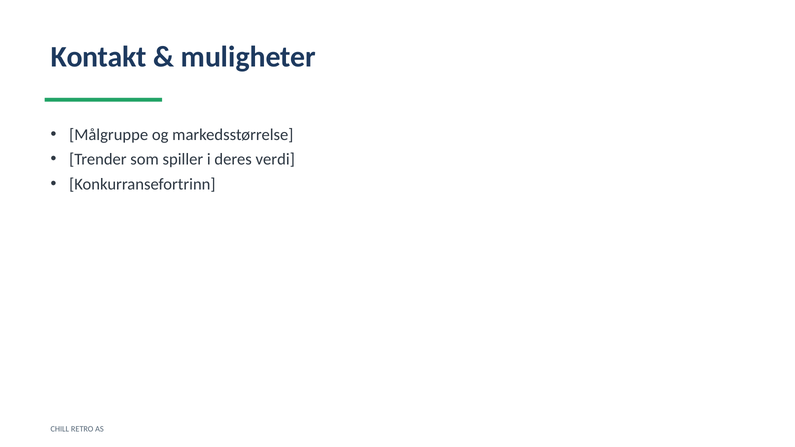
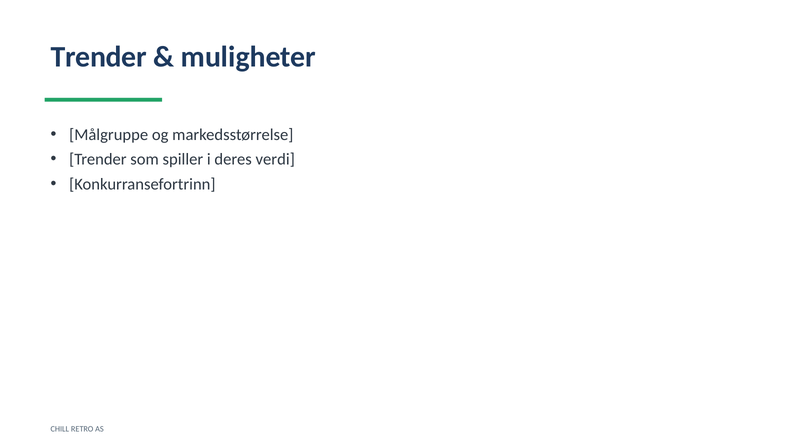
Kontakt at (99, 57): Kontakt -> Trender
